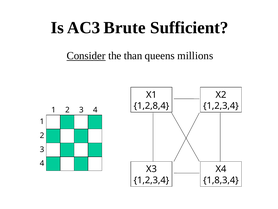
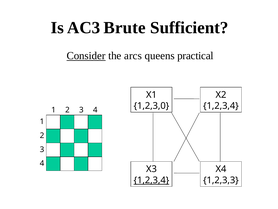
than: than -> arcs
millions: millions -> practical
1,2,8,4: 1,2,8,4 -> 1,2,3,0
1,2,3,4 at (151, 180) underline: none -> present
1,8,3,4: 1,8,3,4 -> 1,2,3,3
